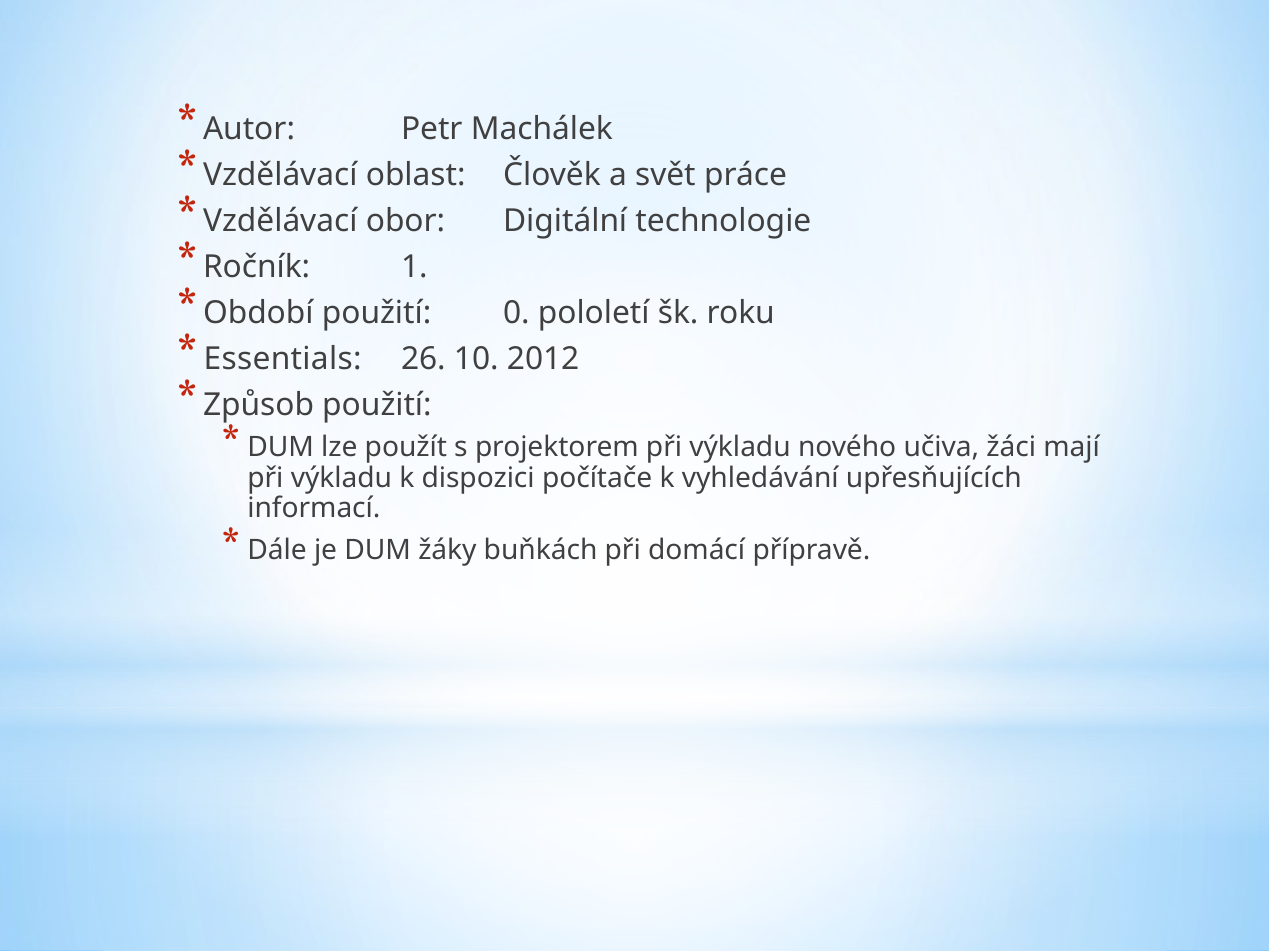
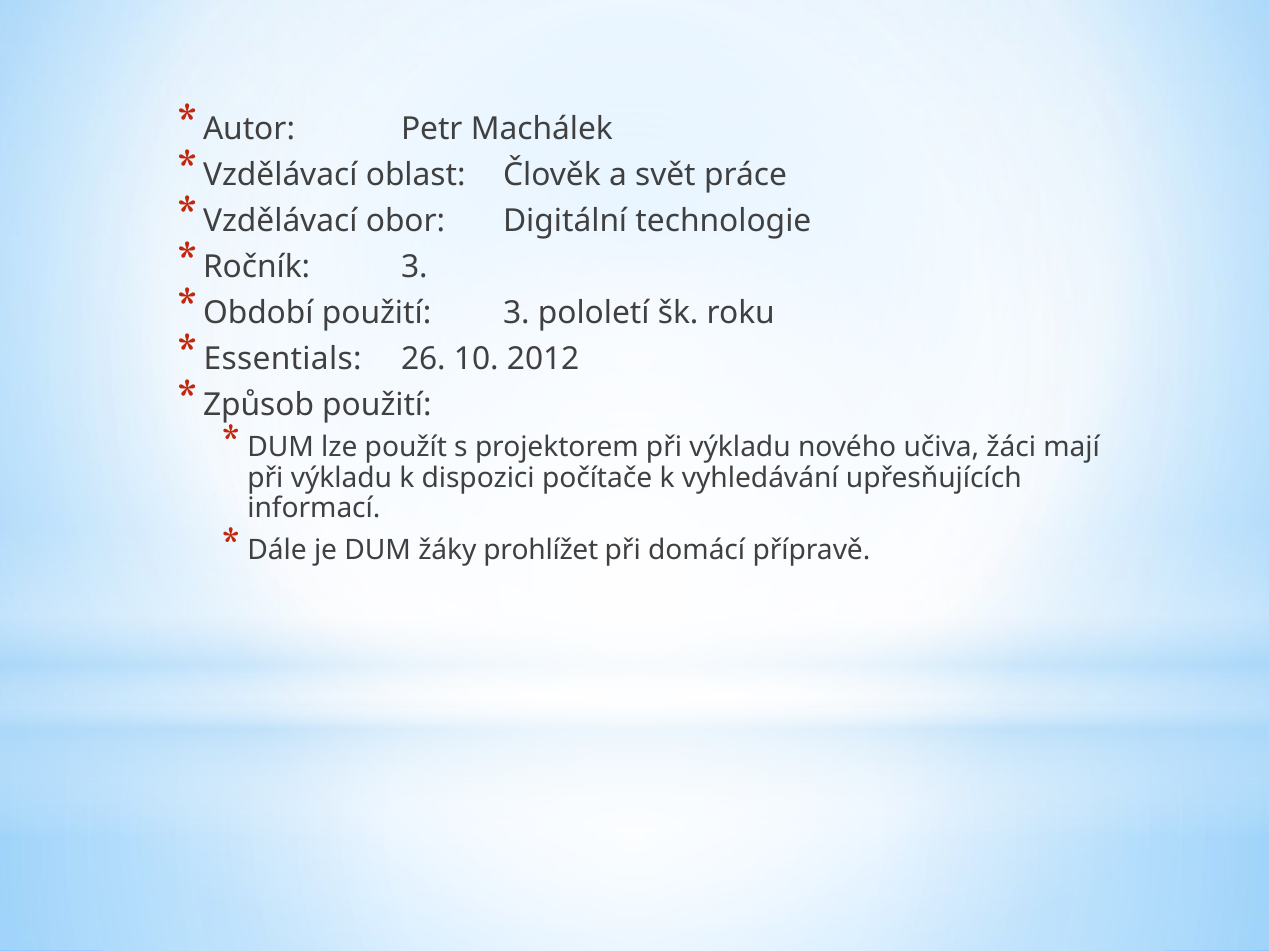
Ročník 1: 1 -> 3
použití 0: 0 -> 3
buňkách: buňkách -> prohlížet
